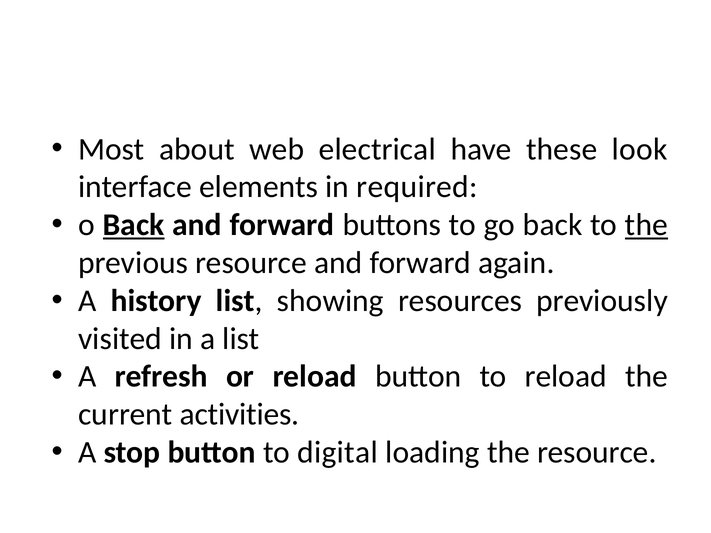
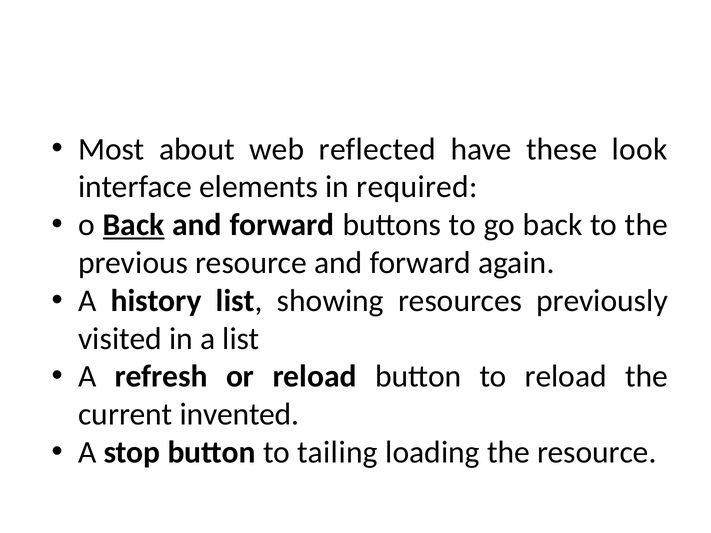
electrical: electrical -> reflected
the at (646, 225) underline: present -> none
activities: activities -> invented
digital: digital -> tailing
